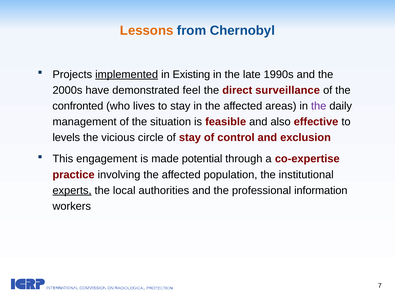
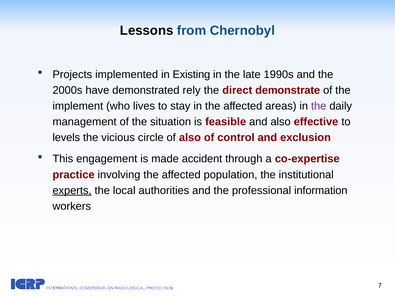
Lessons colour: orange -> black
implemented underline: present -> none
feel: feel -> rely
surveillance: surveillance -> demonstrate
confronted: confronted -> implement
of stay: stay -> also
potential: potential -> accident
